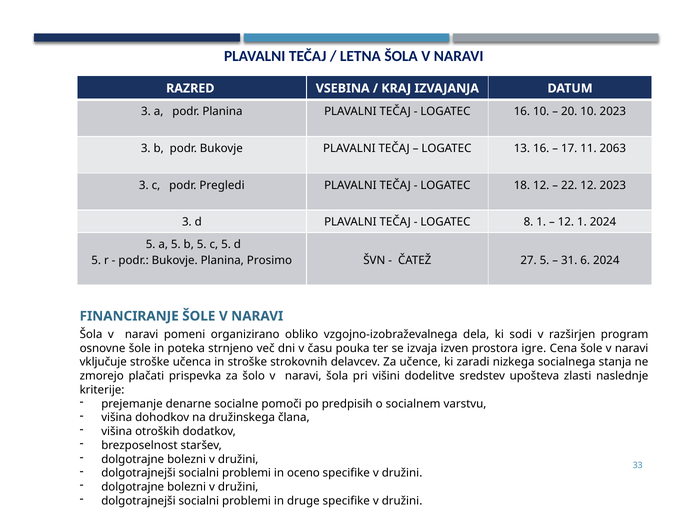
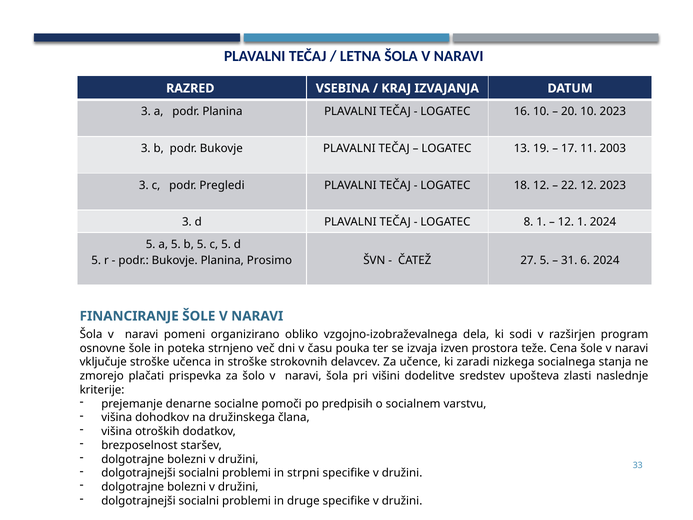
13 16: 16 -> 19
2063: 2063 -> 2003
igre: igre -> teže
oceno: oceno -> strpni
